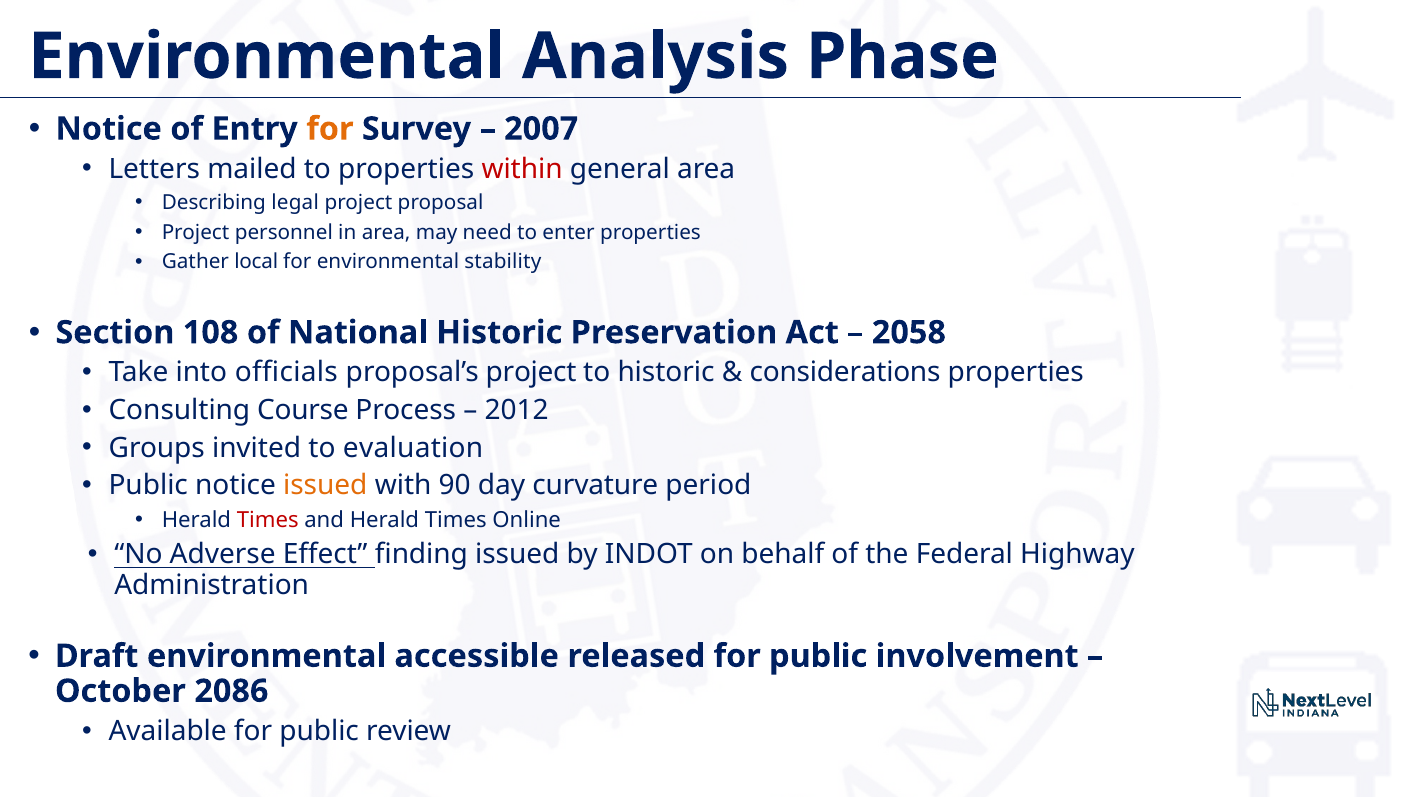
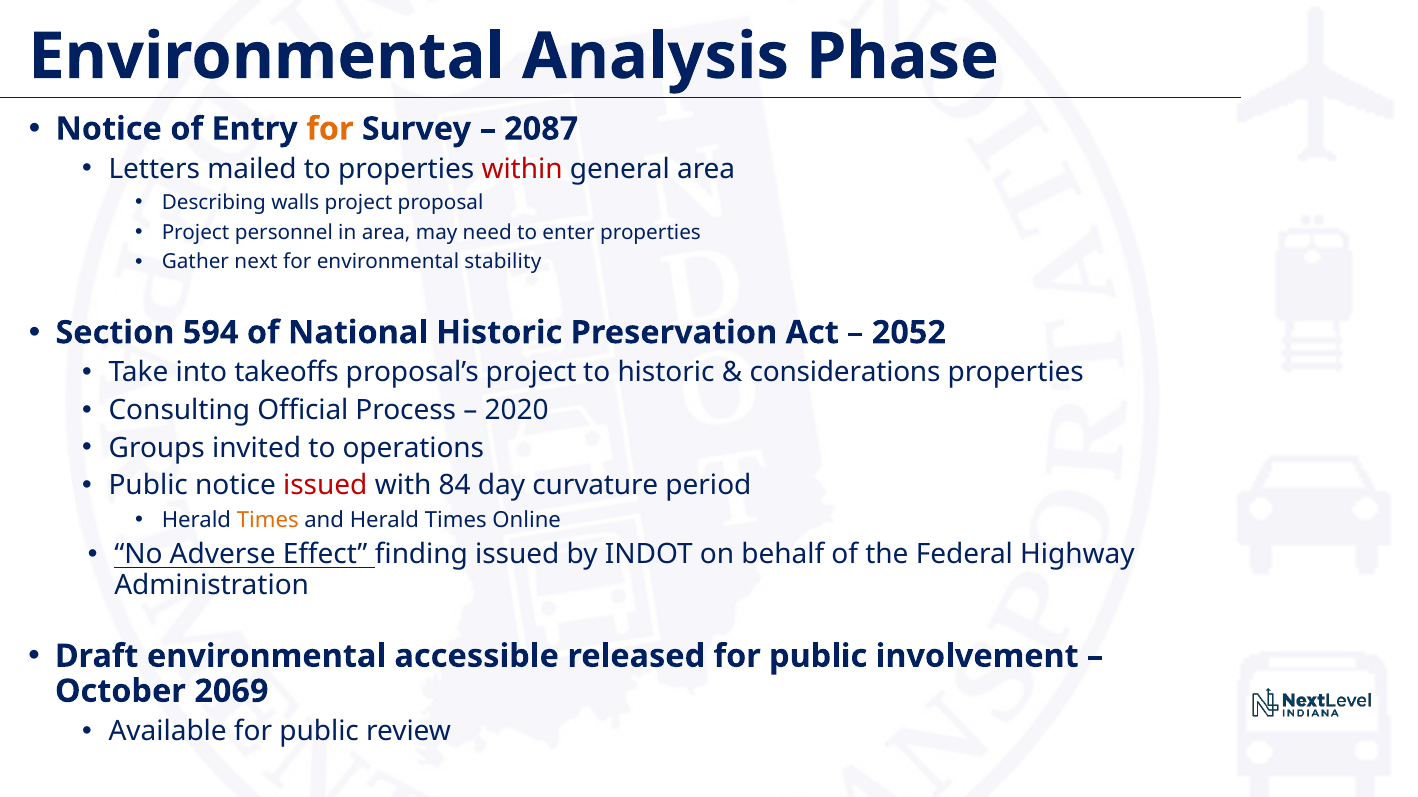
2007: 2007 -> 2087
legal: legal -> walls
local: local -> next
108: 108 -> 594
2058: 2058 -> 2052
officials: officials -> takeoffs
Course: Course -> Official
2012: 2012 -> 2020
evaluation: evaluation -> operations
issued at (325, 486) colour: orange -> red
90: 90 -> 84
Times at (268, 520) colour: red -> orange
2086: 2086 -> 2069
